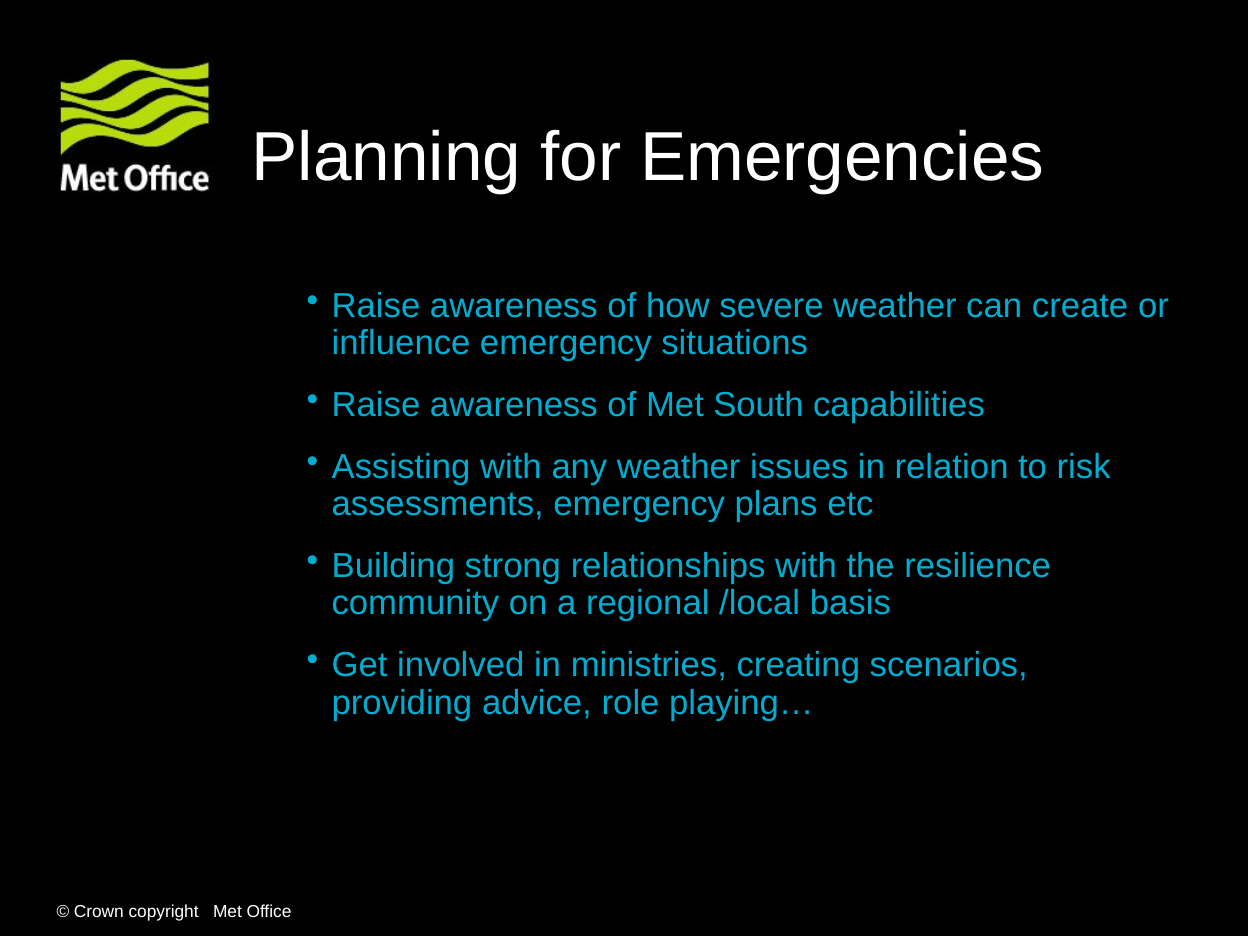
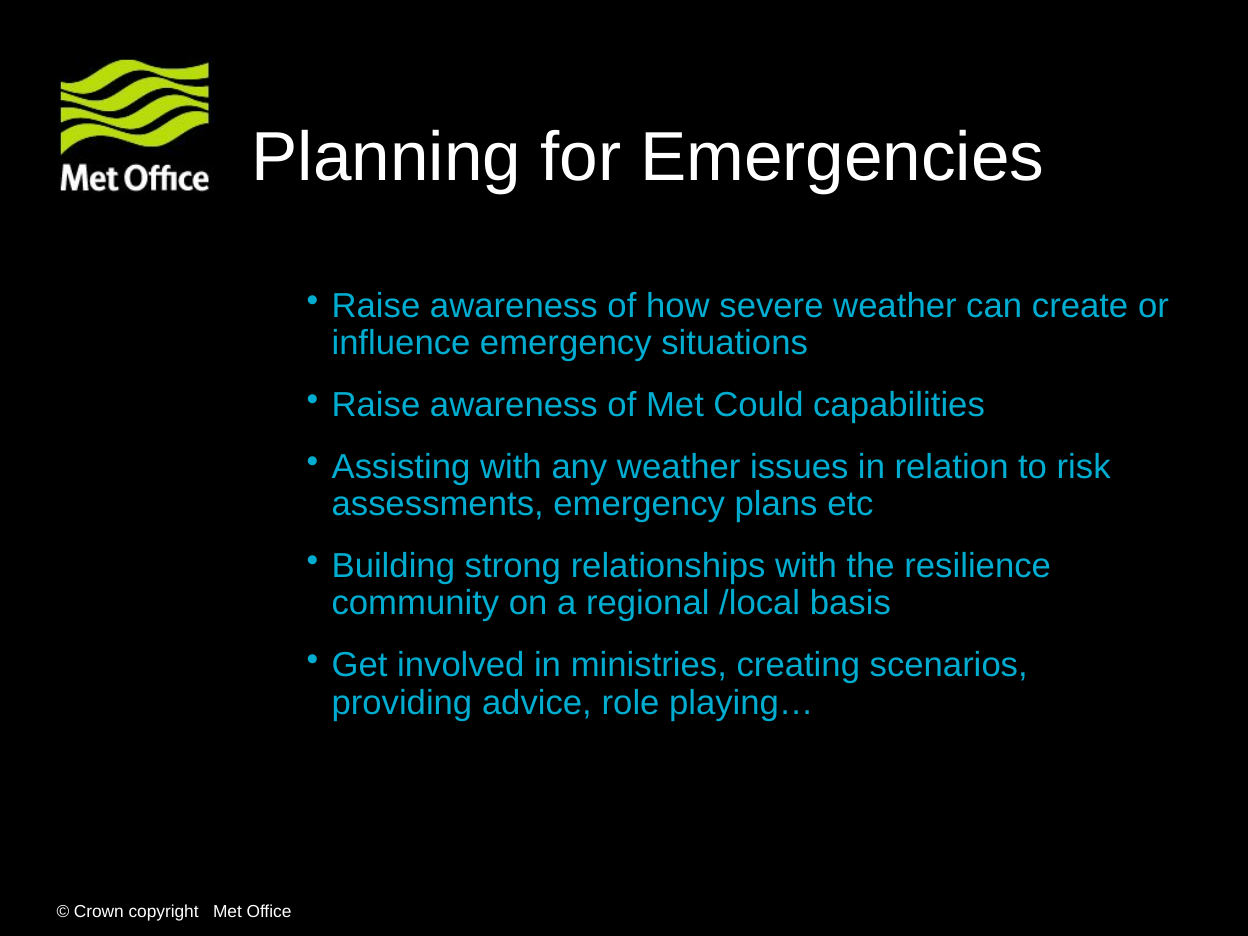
South: South -> Could
